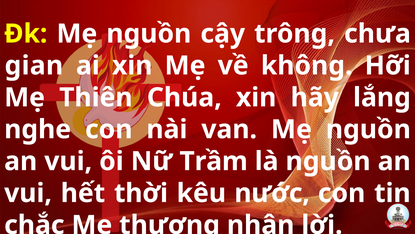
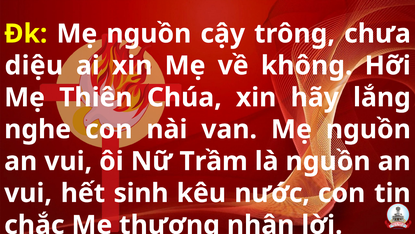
gian: gian -> diệu
thời: thời -> sinh
